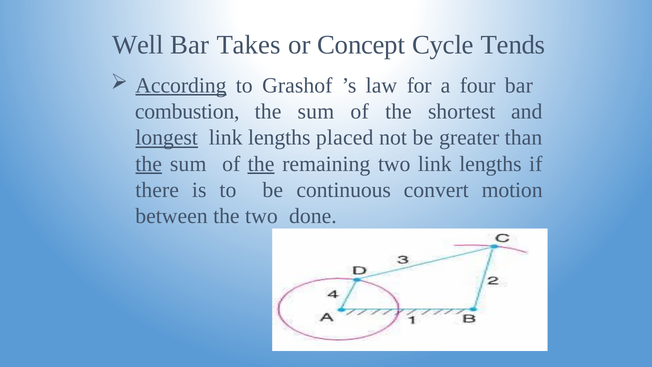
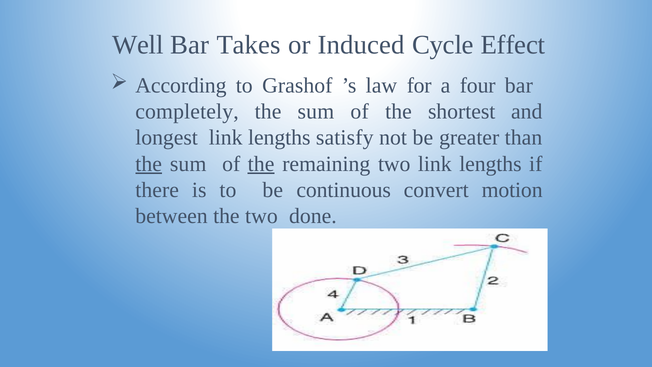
Concept: Concept -> Induced
Tends: Tends -> Effect
According underline: present -> none
combustion: combustion -> completely
longest underline: present -> none
placed: placed -> satisfy
